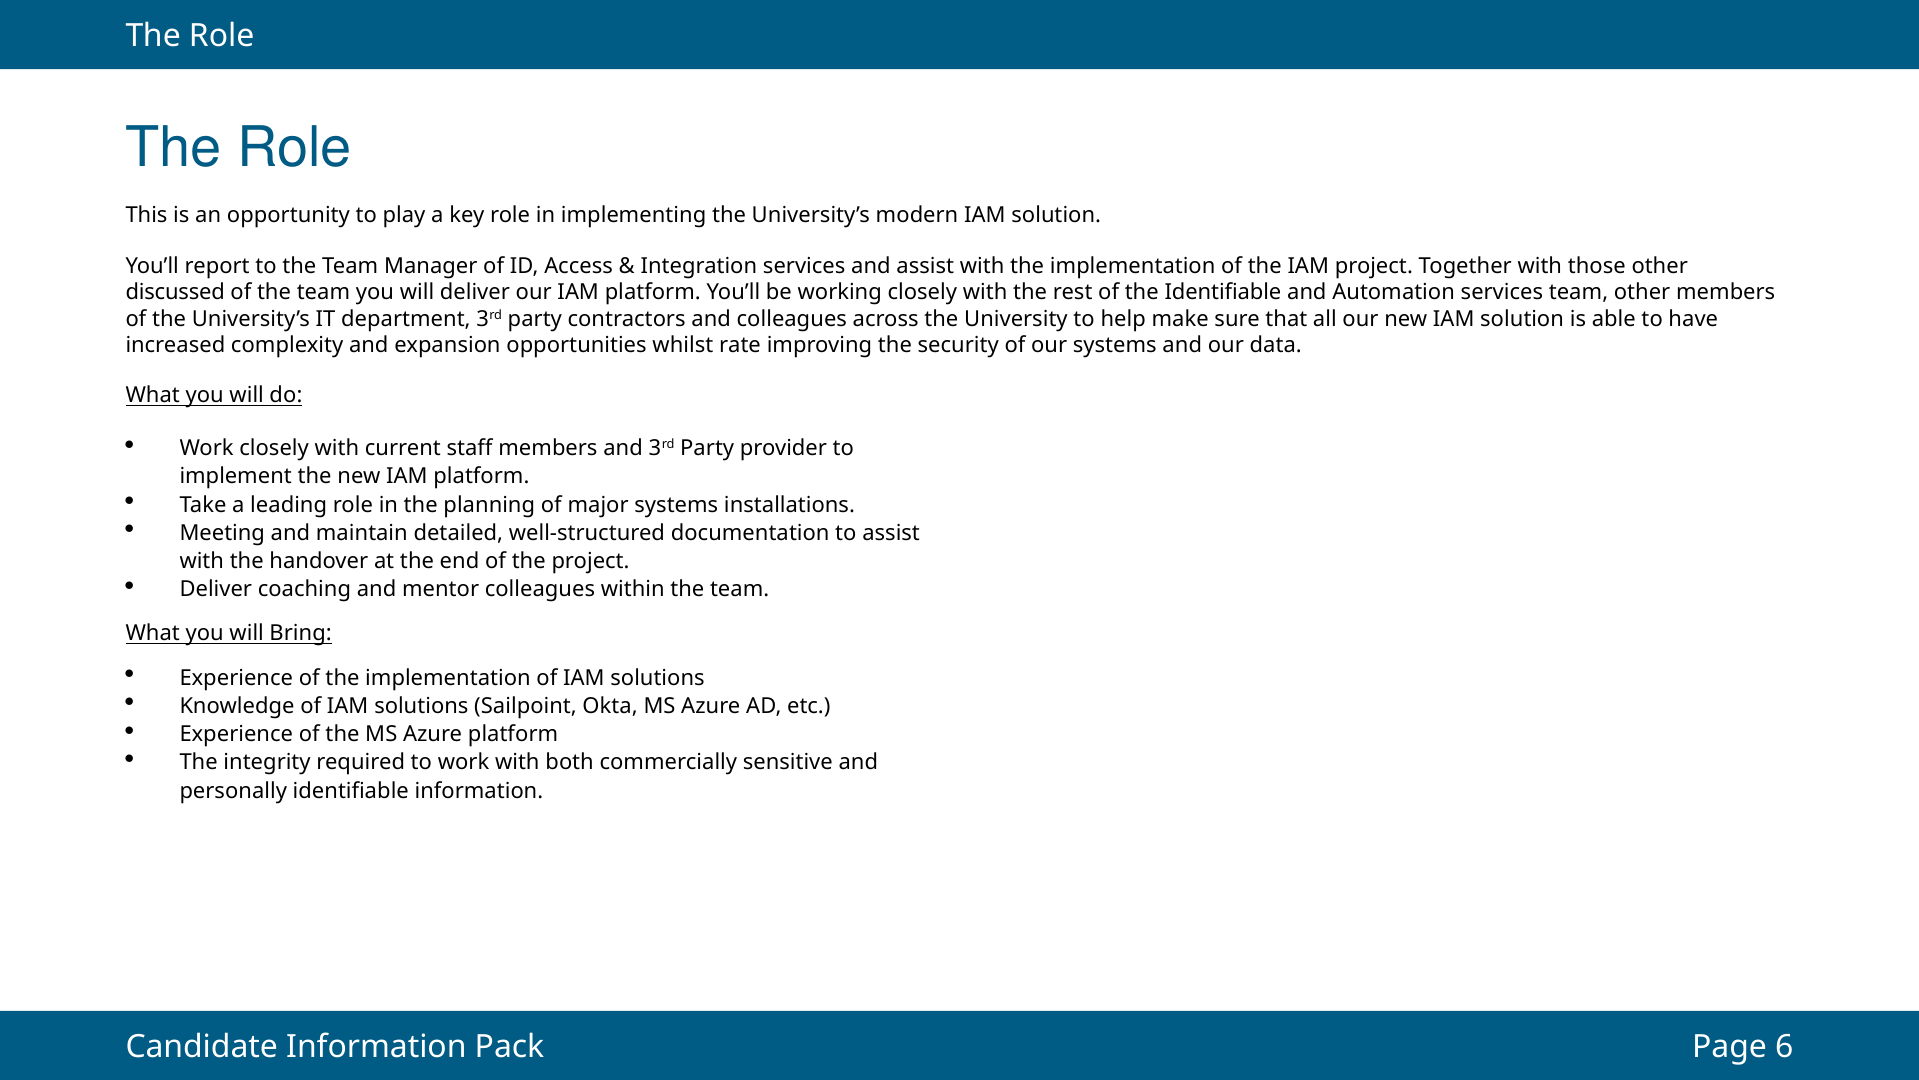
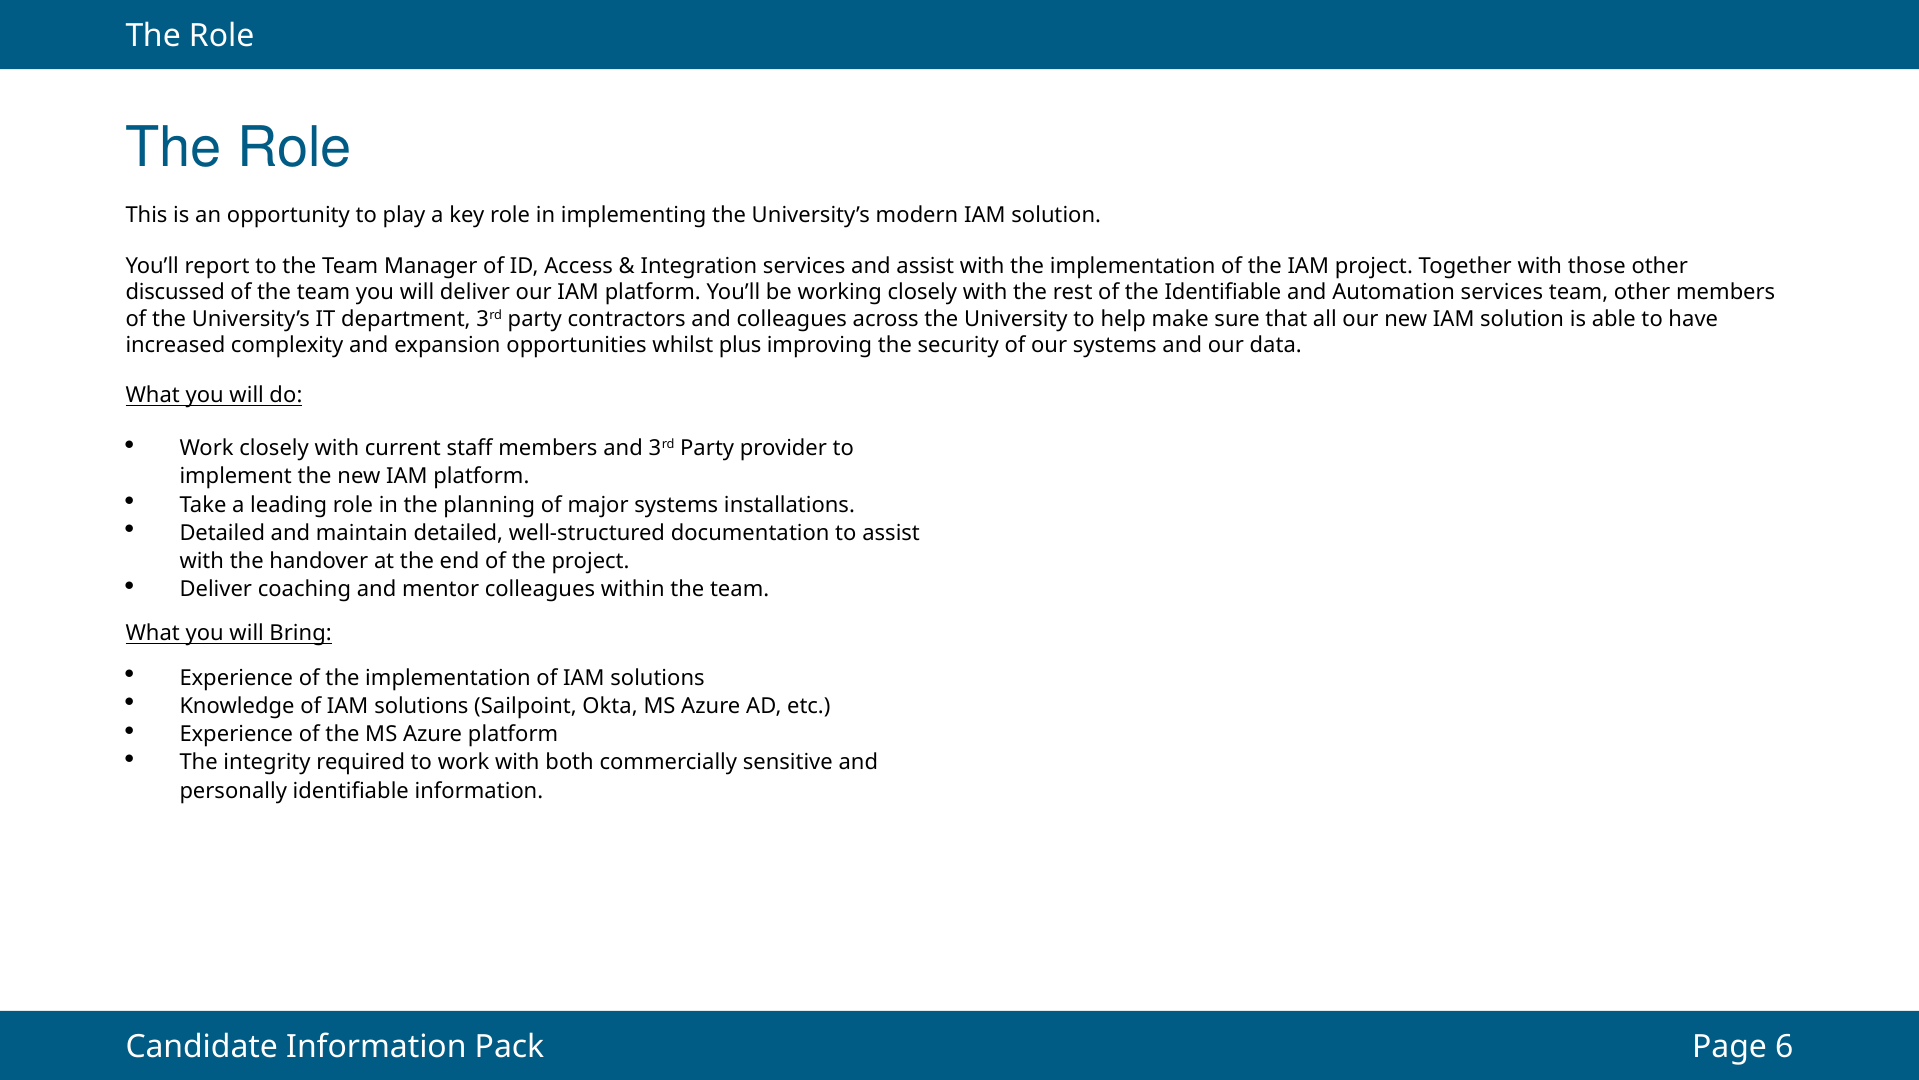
rate: rate -> plus
Meeting at (222, 533): Meeting -> Detailed
